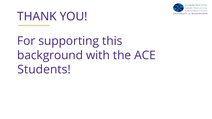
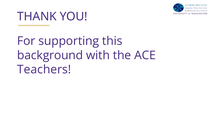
Students: Students -> Teachers
